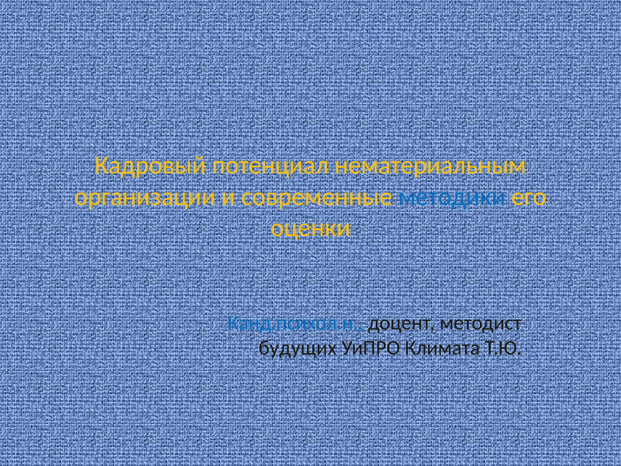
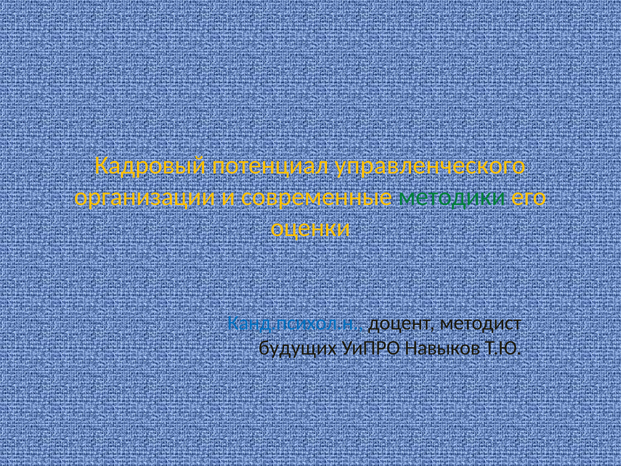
нематериальным: нематериальным -> управленческого
методики colour: blue -> green
Климата: Климата -> Навыков
